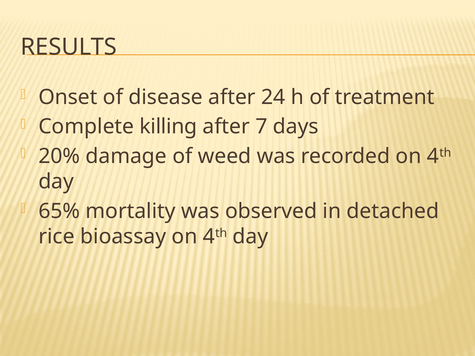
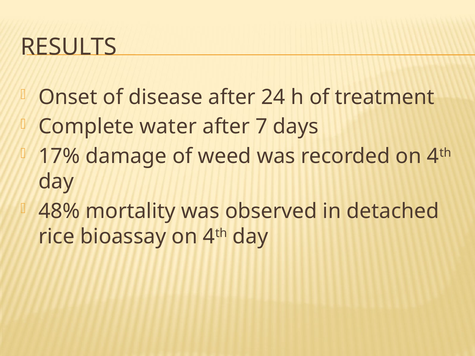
killing: killing -> water
20%: 20% -> 17%
65%: 65% -> 48%
